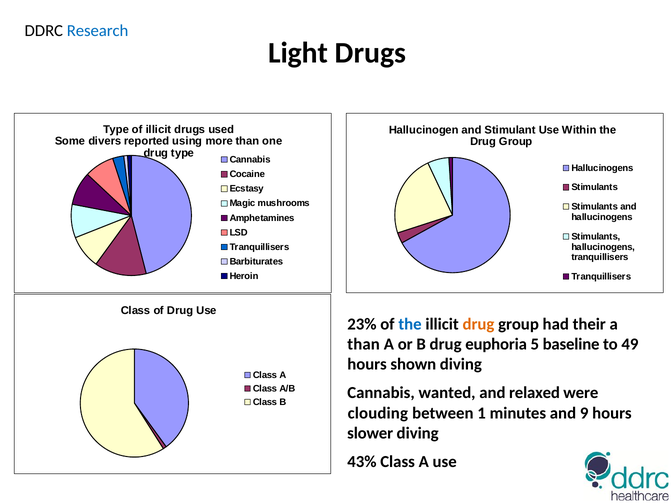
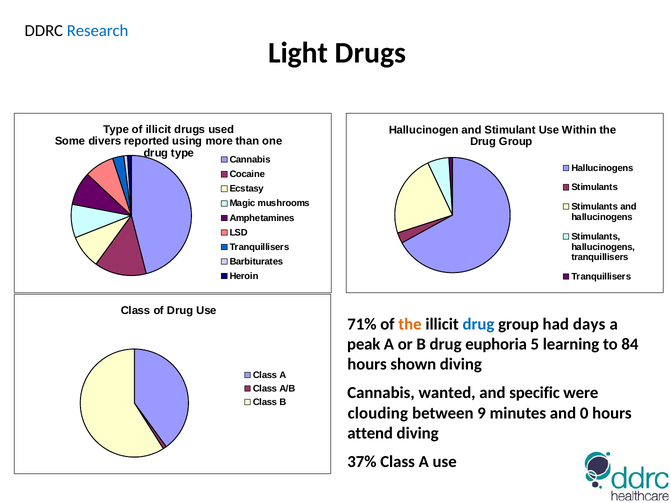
23%: 23% -> 71%
the at (410, 324) colour: blue -> orange
drug at (478, 324) colour: orange -> blue
their: their -> days
than at (364, 344): than -> peak
baseline: baseline -> learning
49: 49 -> 84
relaxed: relaxed -> specific
1: 1 -> 9
9: 9 -> 0
slower: slower -> attend
43%: 43% -> 37%
